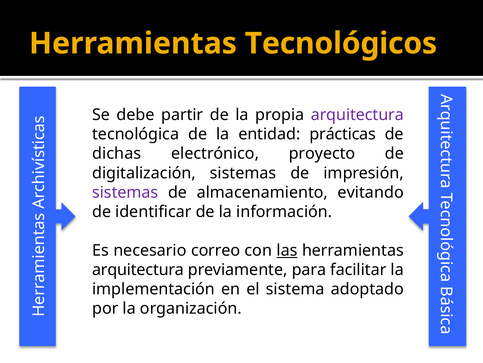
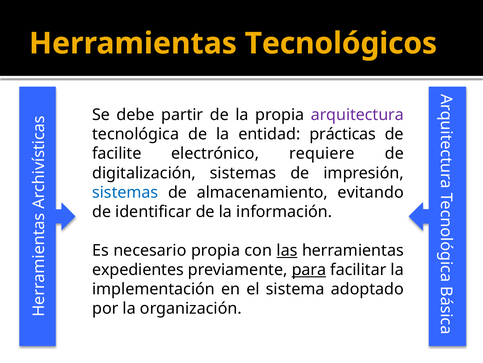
dichas: dichas -> facilite
proyecto: proyecto -> requiere
sistemas at (125, 192) colour: purple -> blue
necesario correo: correo -> propia
arquitectura at (138, 269): arquitectura -> expedientes
para underline: none -> present
